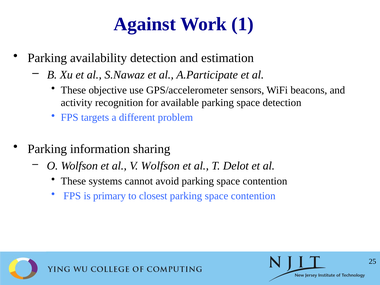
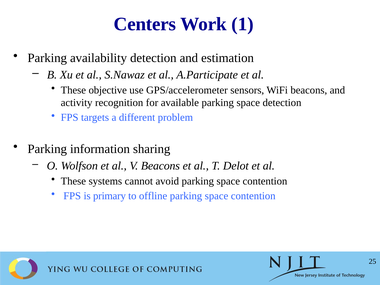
Against: Against -> Centers
V Wolfson: Wolfson -> Beacons
closest: closest -> offline
